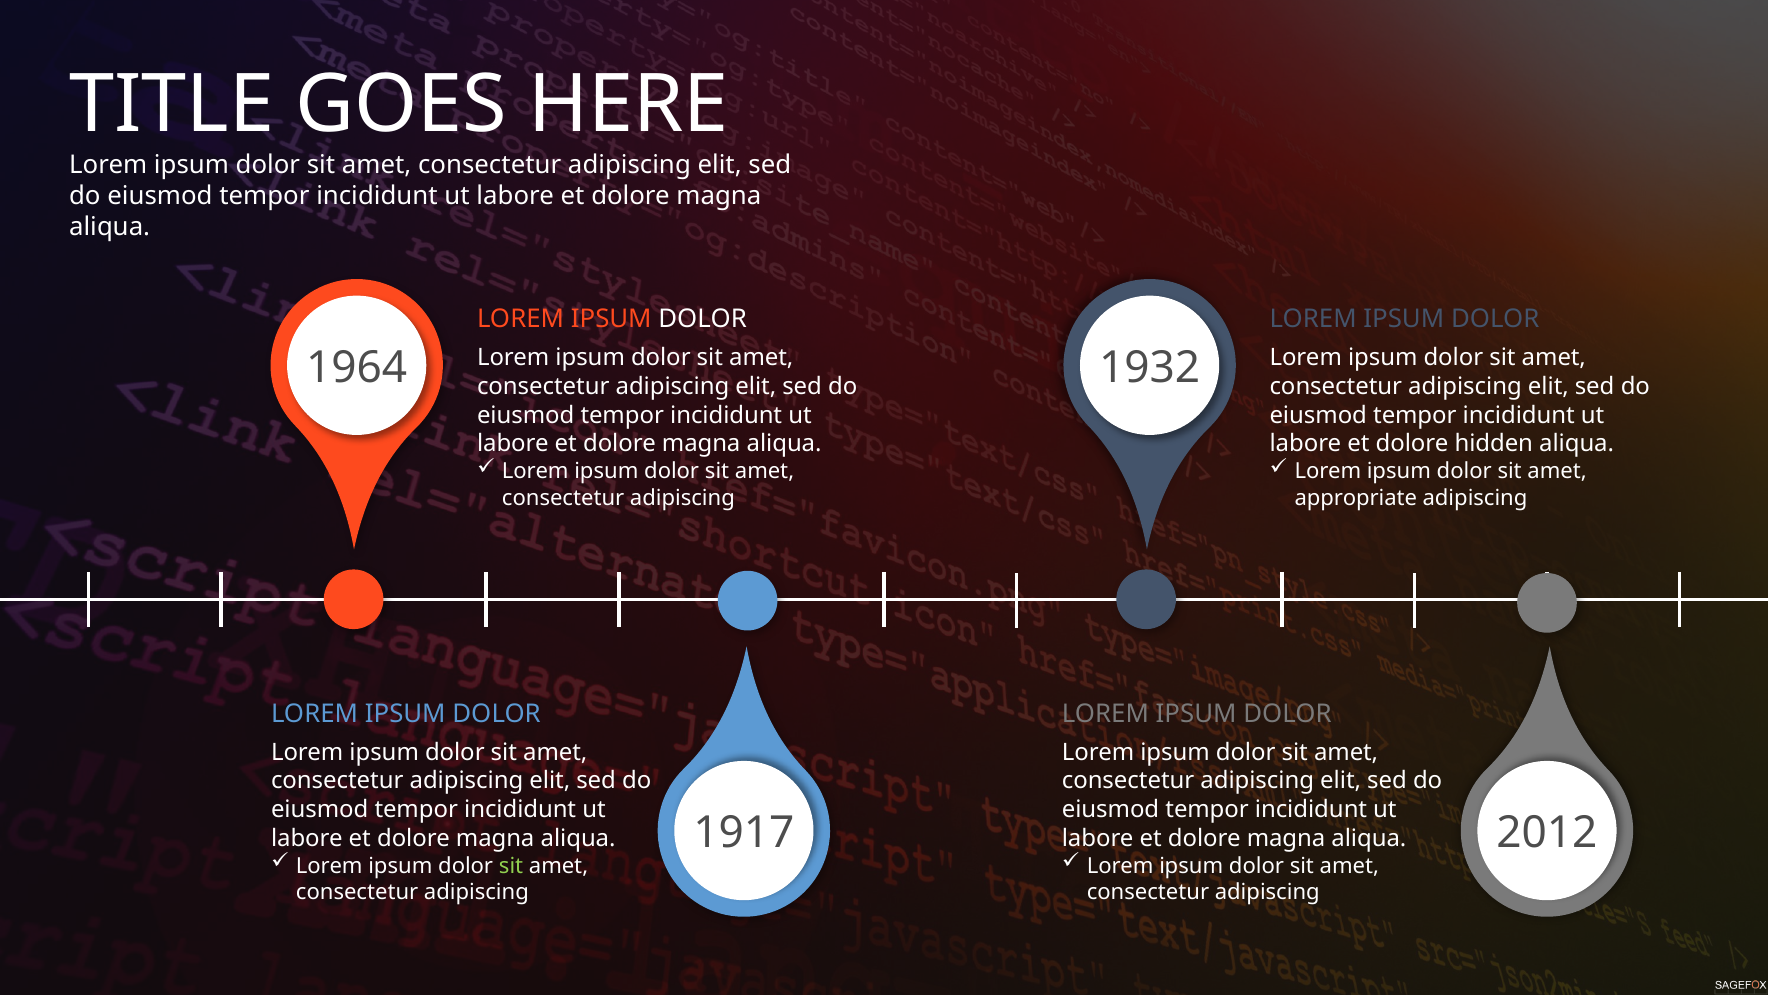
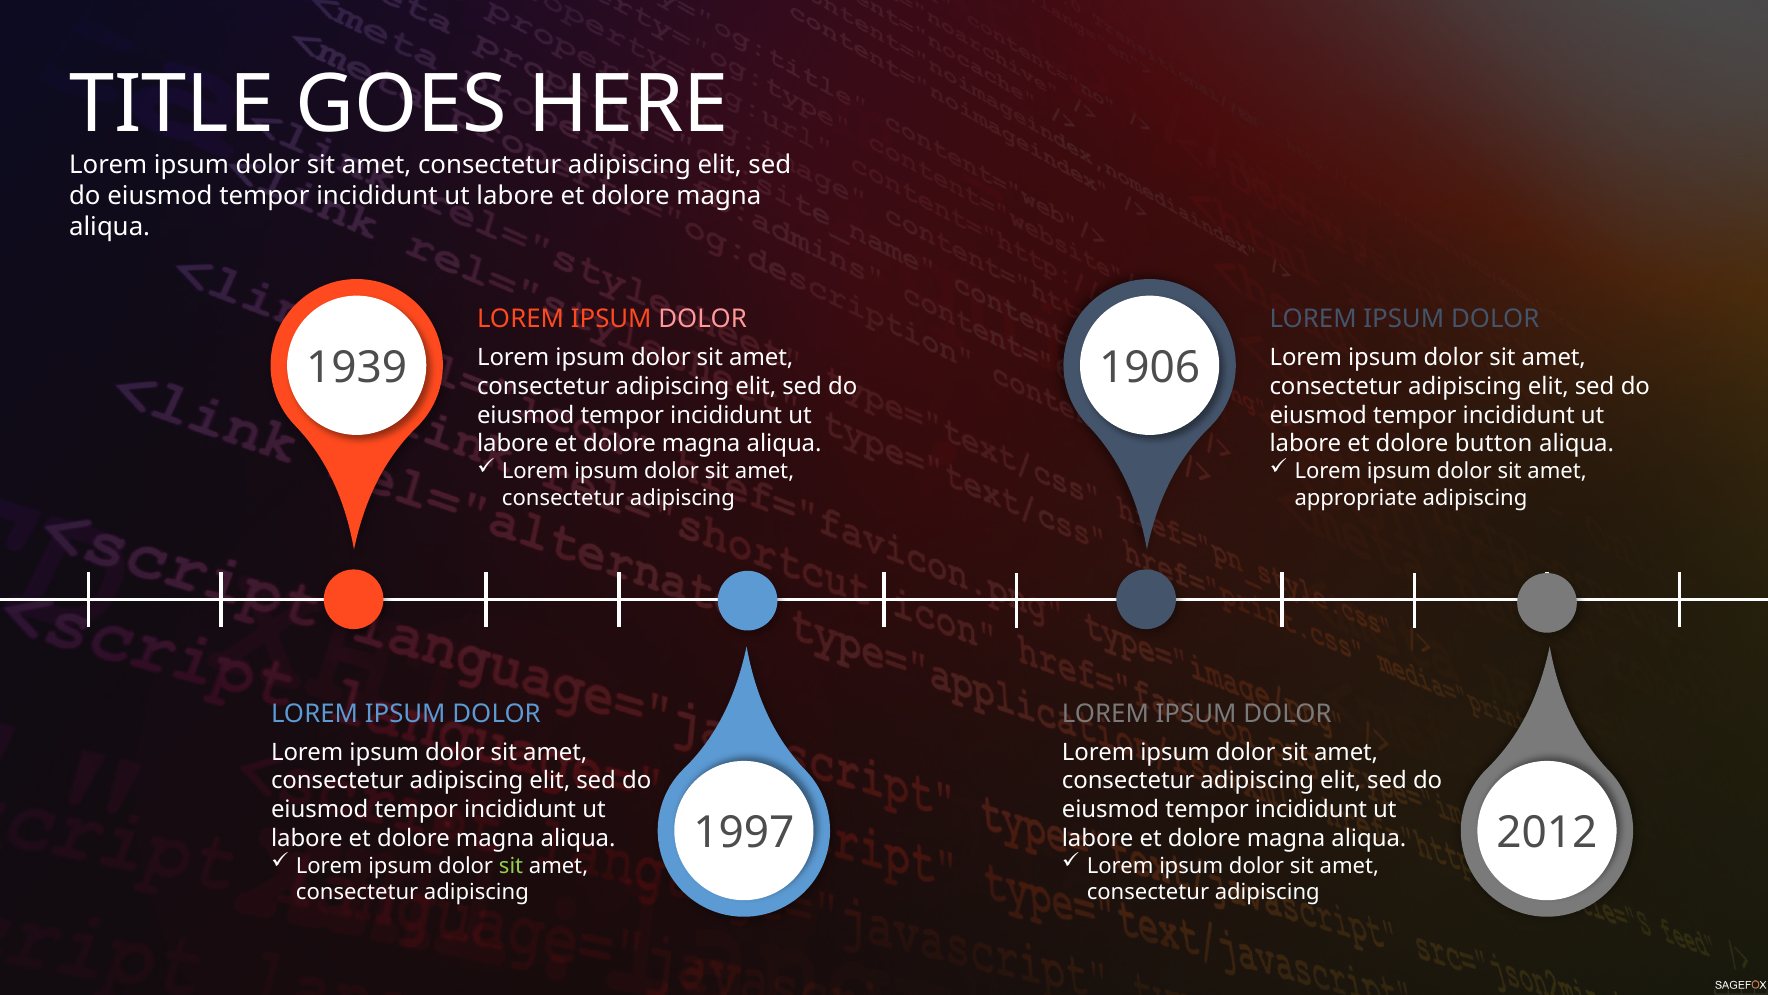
DOLOR at (703, 319) colour: white -> pink
1964: 1964 -> 1939
1932: 1932 -> 1906
hidden: hidden -> button
1917: 1917 -> 1997
